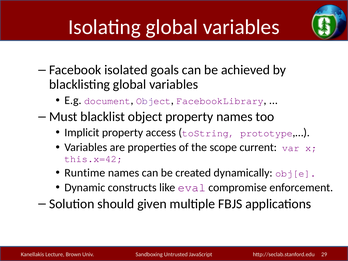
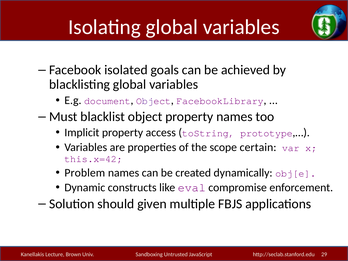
current: current -> certain
Runtime: Runtime -> Problem
